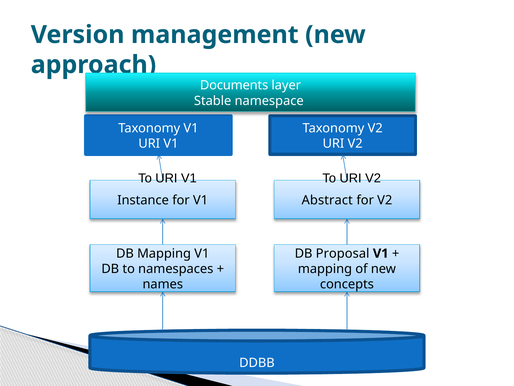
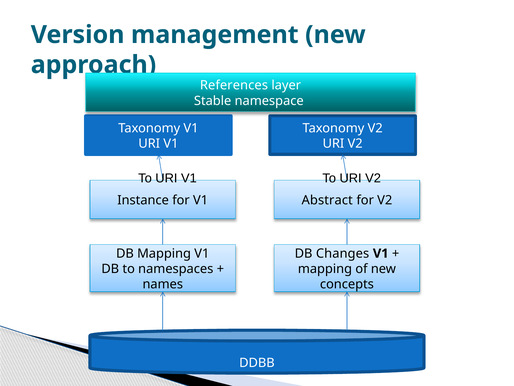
Documents: Documents -> References
Proposal: Proposal -> Changes
